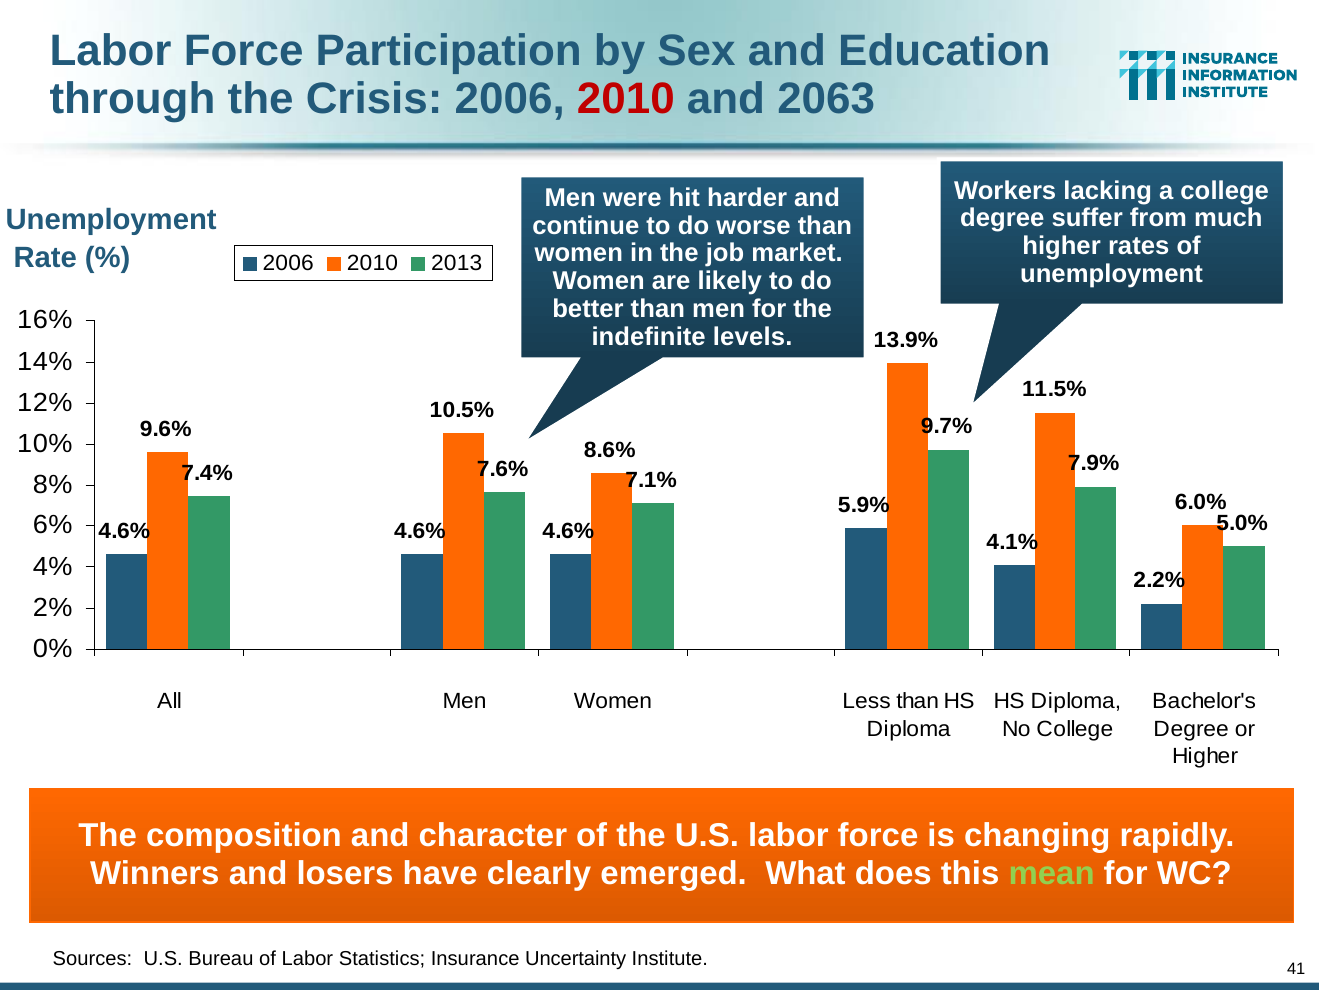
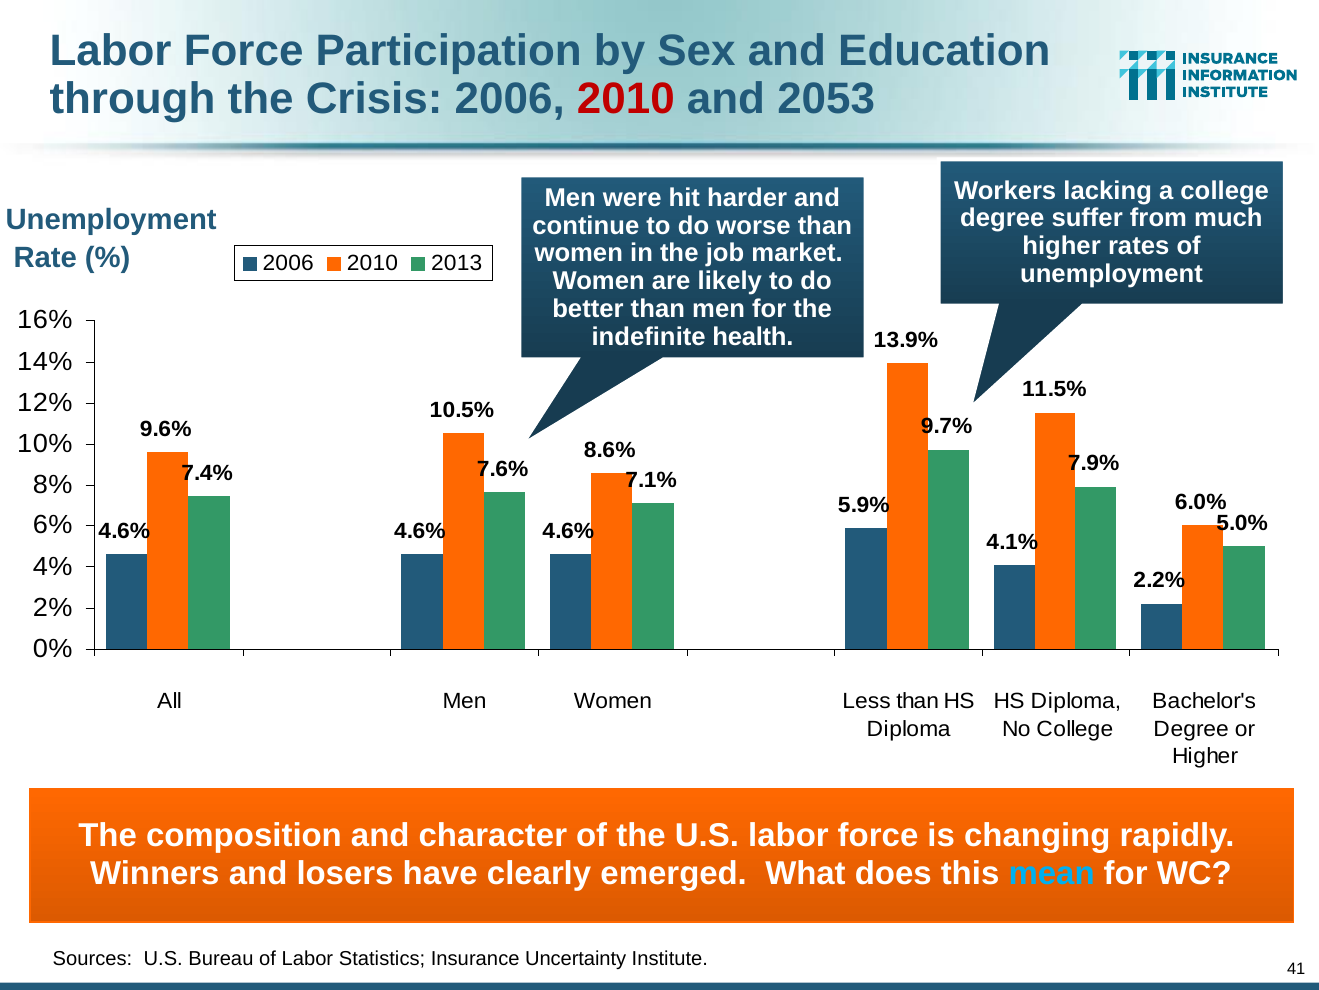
2063: 2063 -> 2053
levels: levels -> health
mean colour: light green -> light blue
